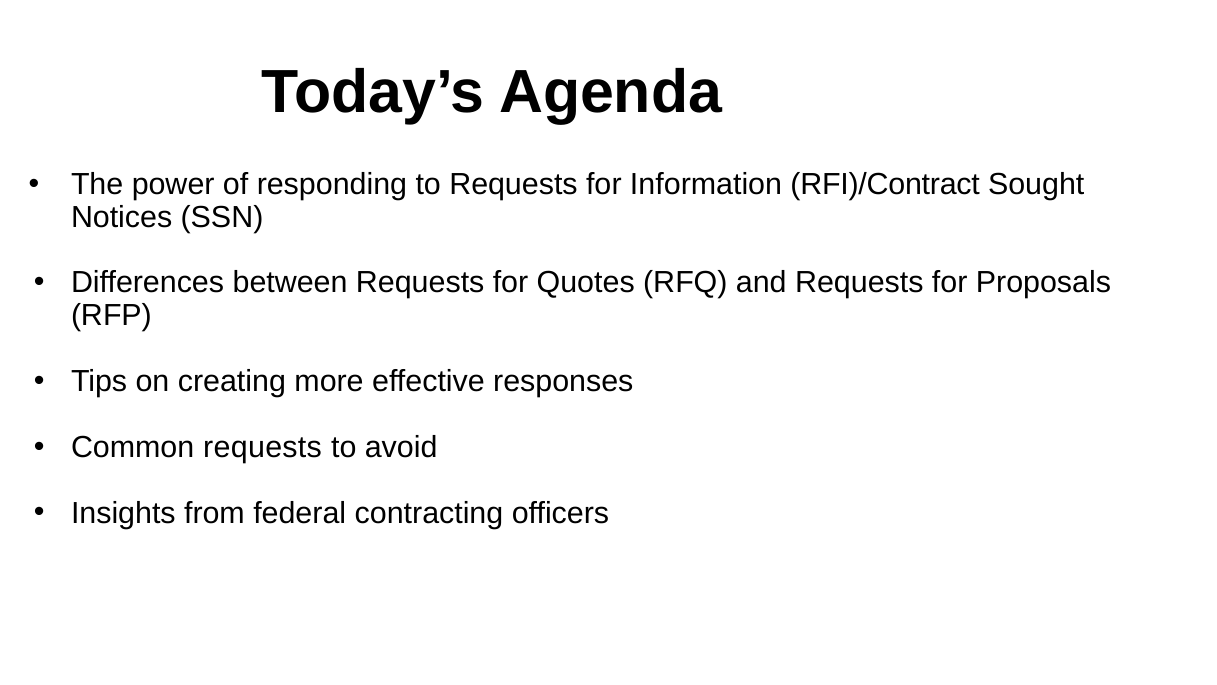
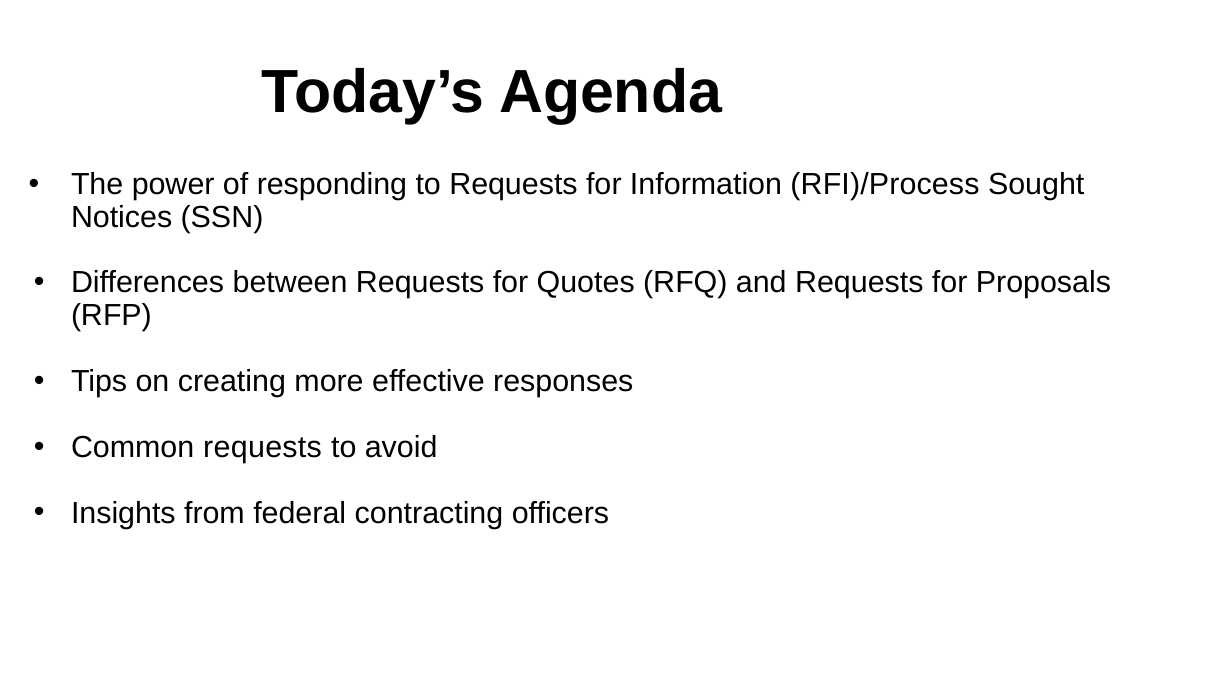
RFI)/Contract: RFI)/Contract -> RFI)/Process
